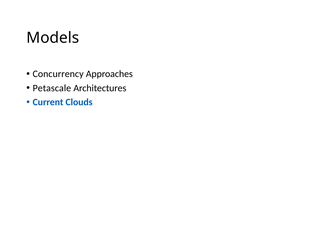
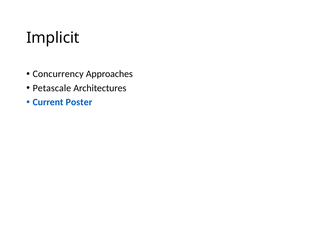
Models: Models -> Implicit
Clouds: Clouds -> Poster
